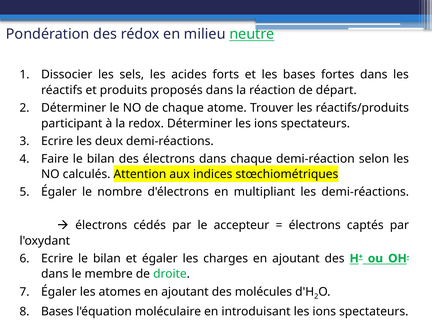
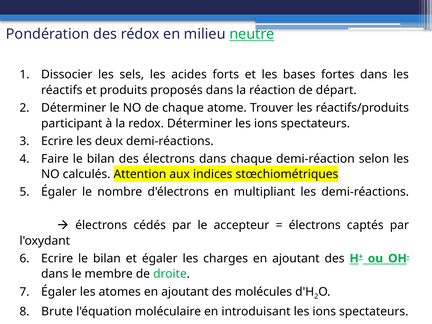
Bases at (57, 312): Bases -> Brute
